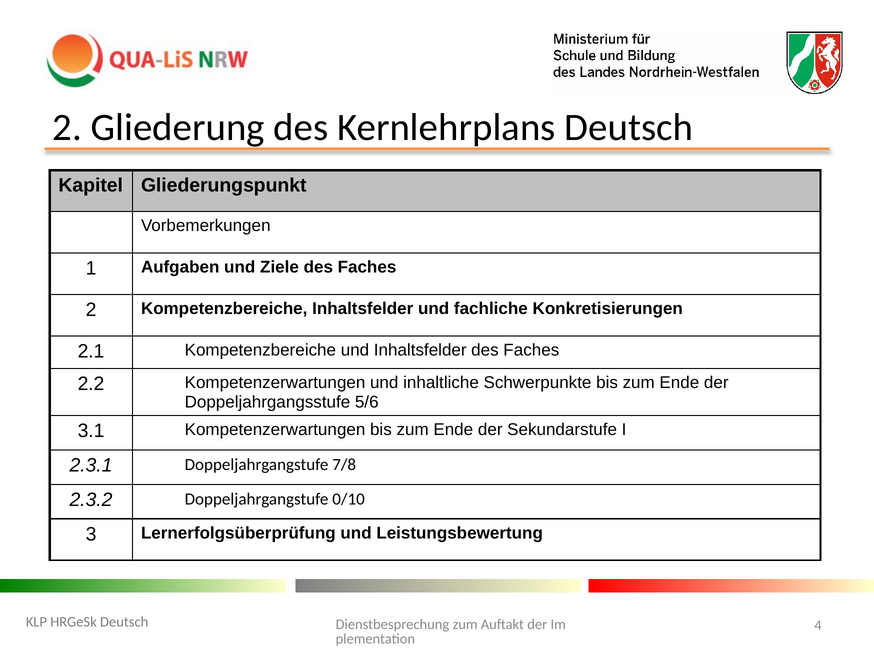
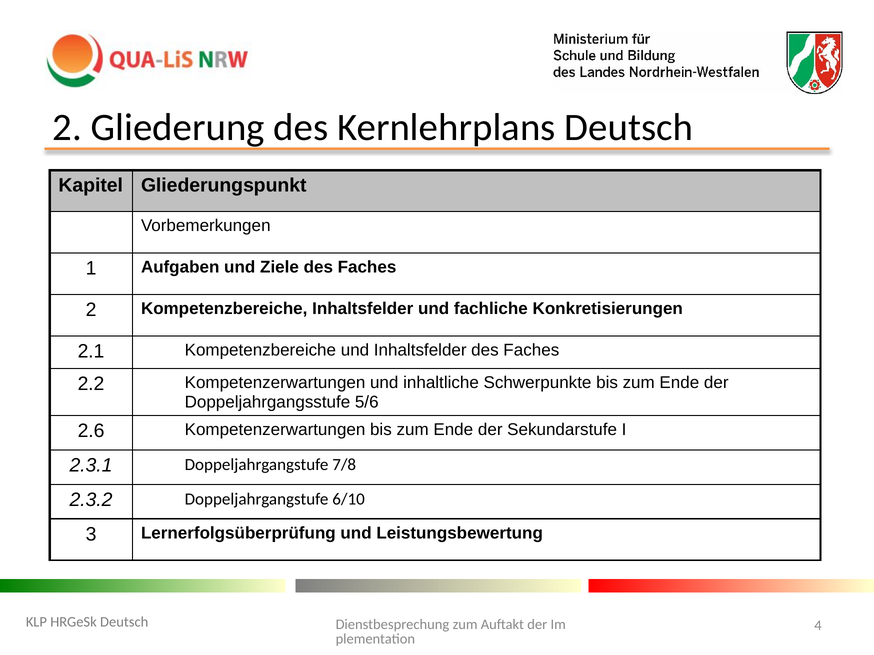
3.1: 3.1 -> 2.6
0/10: 0/10 -> 6/10
